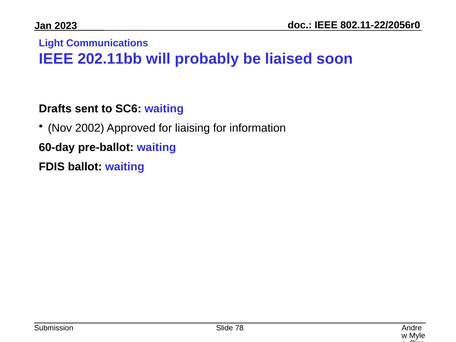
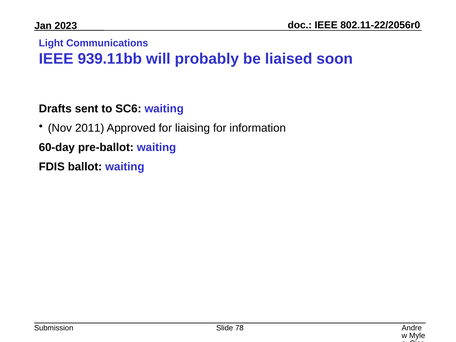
202.11bb: 202.11bb -> 939.11bb
2002: 2002 -> 2011
